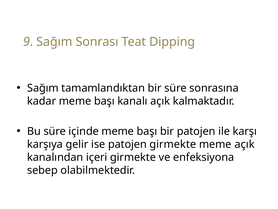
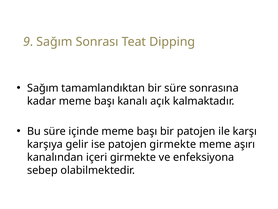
meme açık: açık -> aşırı
